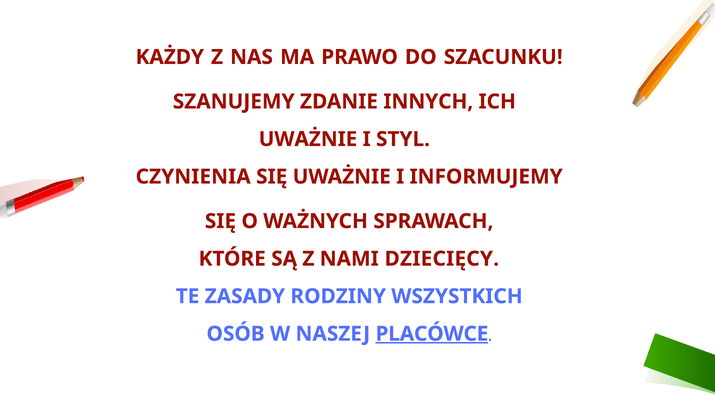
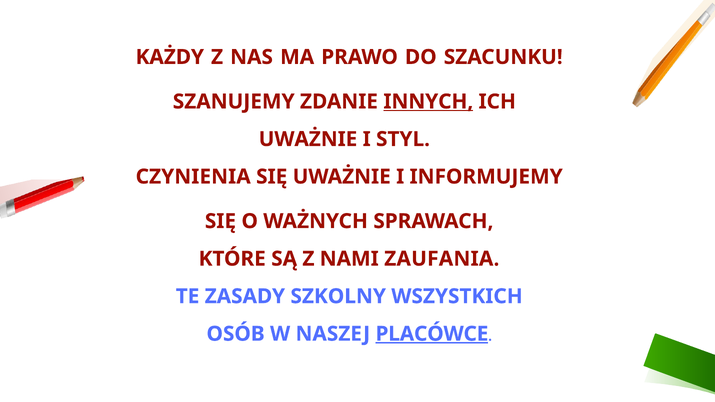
INNYCH underline: none -> present
DZIECIĘCY: DZIECIĘCY -> ZAUFANIA
RODZINY: RODZINY -> SZKOLNY
